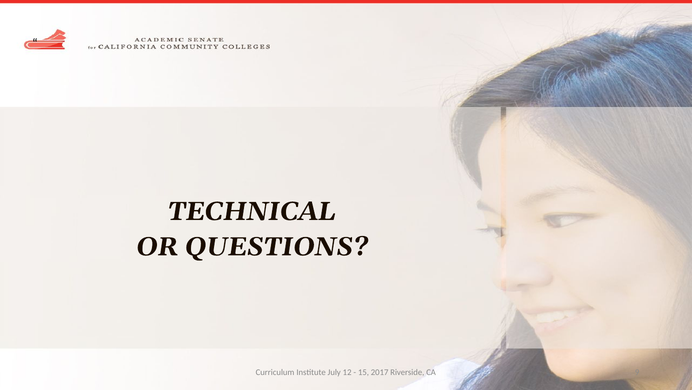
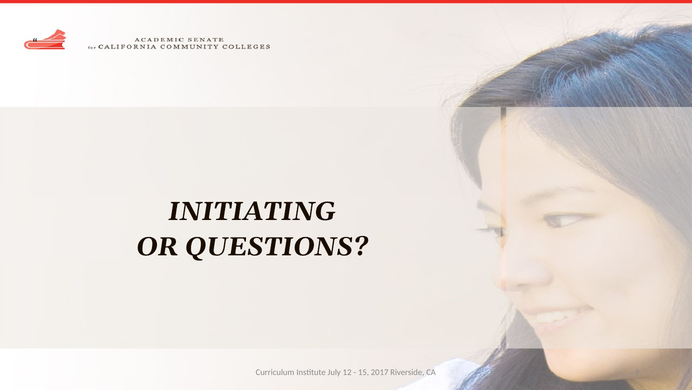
TECHNICAL: TECHNICAL -> INITIATING
